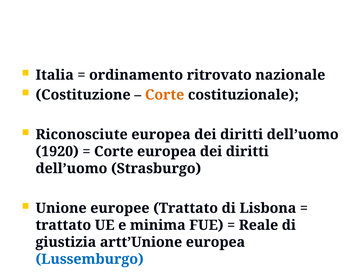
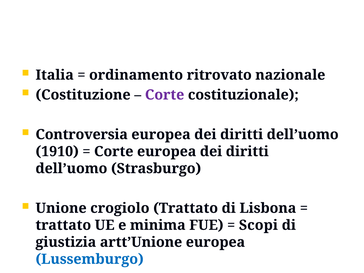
Corte at (165, 95) colour: orange -> purple
Riconosciute: Riconosciute -> Controversia
1920: 1920 -> 1910
europee: europee -> crogiolo
Reale: Reale -> Scopi
